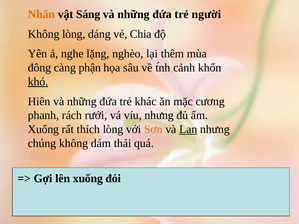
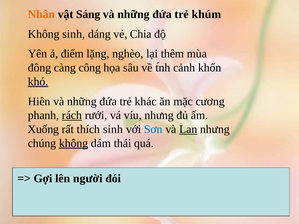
người: người -> khúm
Không lòng: lòng -> sinh
nghe: nghe -> điểm
phận: phận -> công
rách underline: none -> present
thích lòng: lòng -> sinh
Sơn colour: orange -> blue
không at (74, 143) underline: none -> present
lên xuống: xuống -> người
